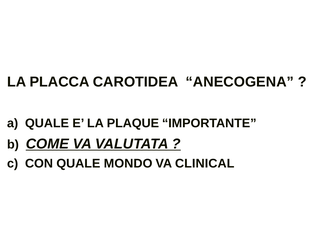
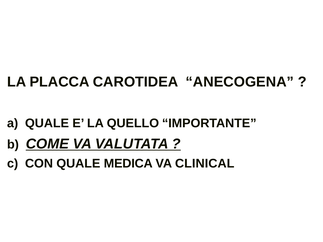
PLAQUE: PLAQUE -> QUELLO
MONDO: MONDO -> MEDICA
